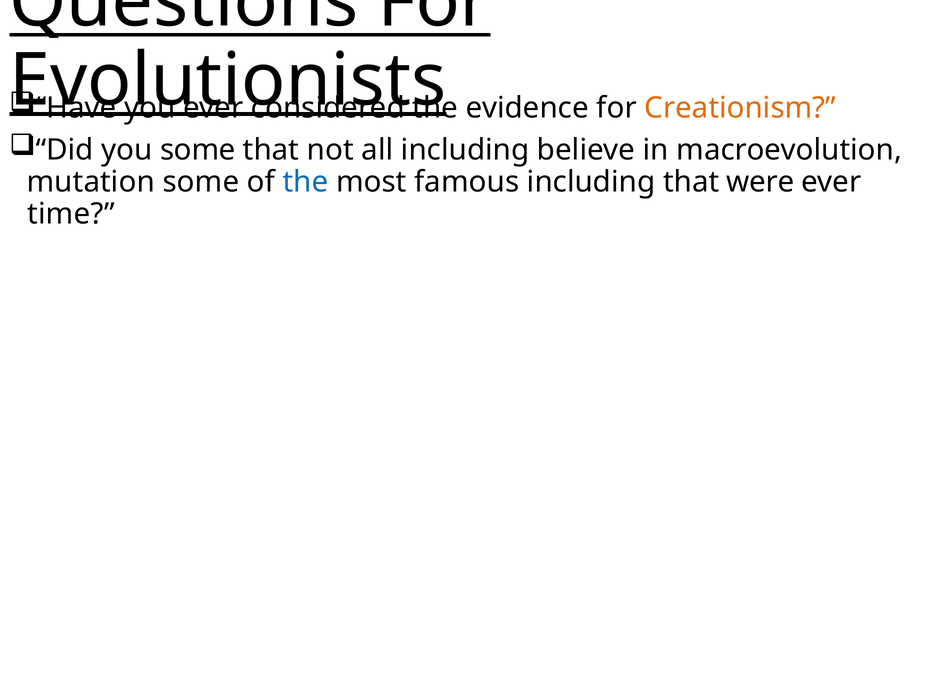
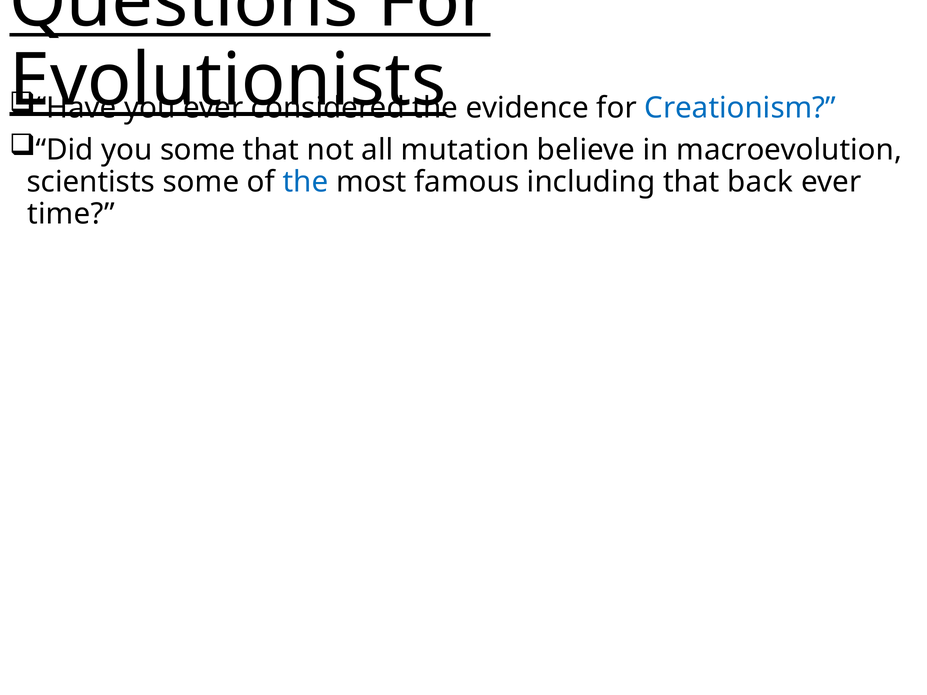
Creationism colour: orange -> blue
all including: including -> mutation
mutation: mutation -> scientists
were: were -> back
